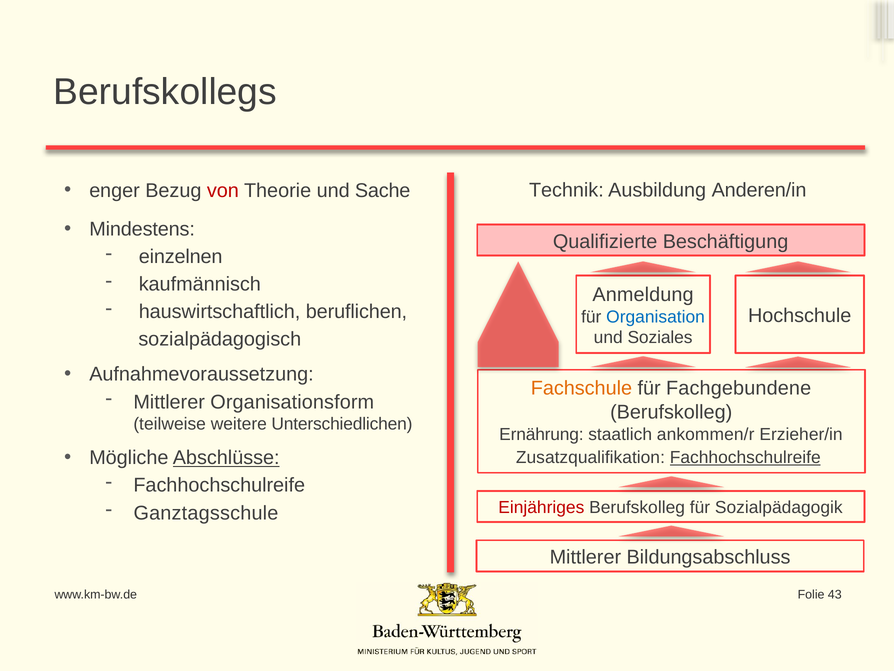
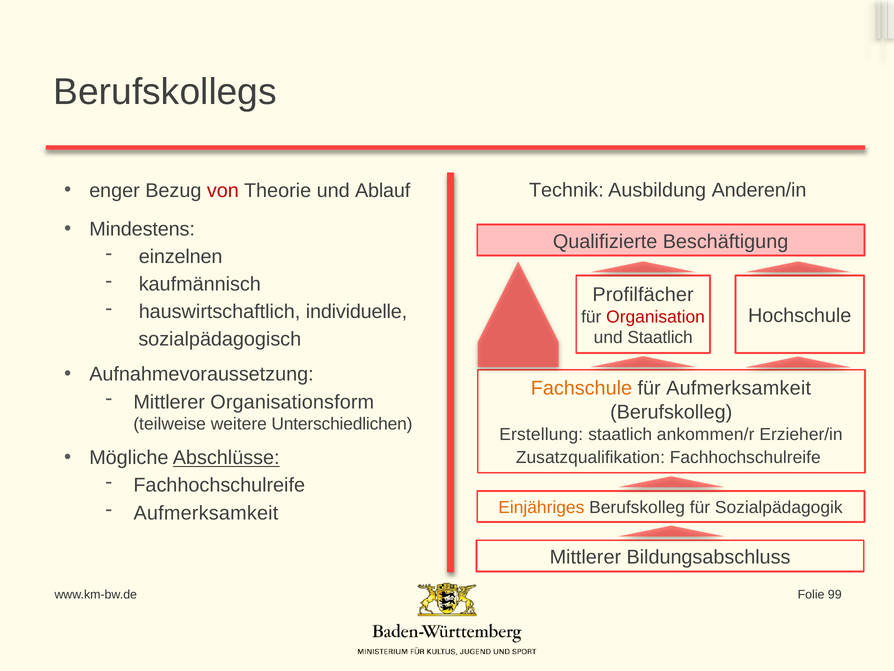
Sache: Sache -> Ablauf
Anmeldung: Anmeldung -> Profilfächer
beruflichen: beruflichen -> individuelle
Organisation colour: blue -> red
und Soziales: Soziales -> Staatlich
für Fachgebundene: Fachgebundene -> Aufmerksamkeit
Ernährung: Ernährung -> Erstellung
Fachhochschulreife at (745, 457) underline: present -> none
Einjähriges colour: red -> orange
Ganztagsschule at (206, 513): Ganztagsschule -> Aufmerksamkeit
43: 43 -> 99
